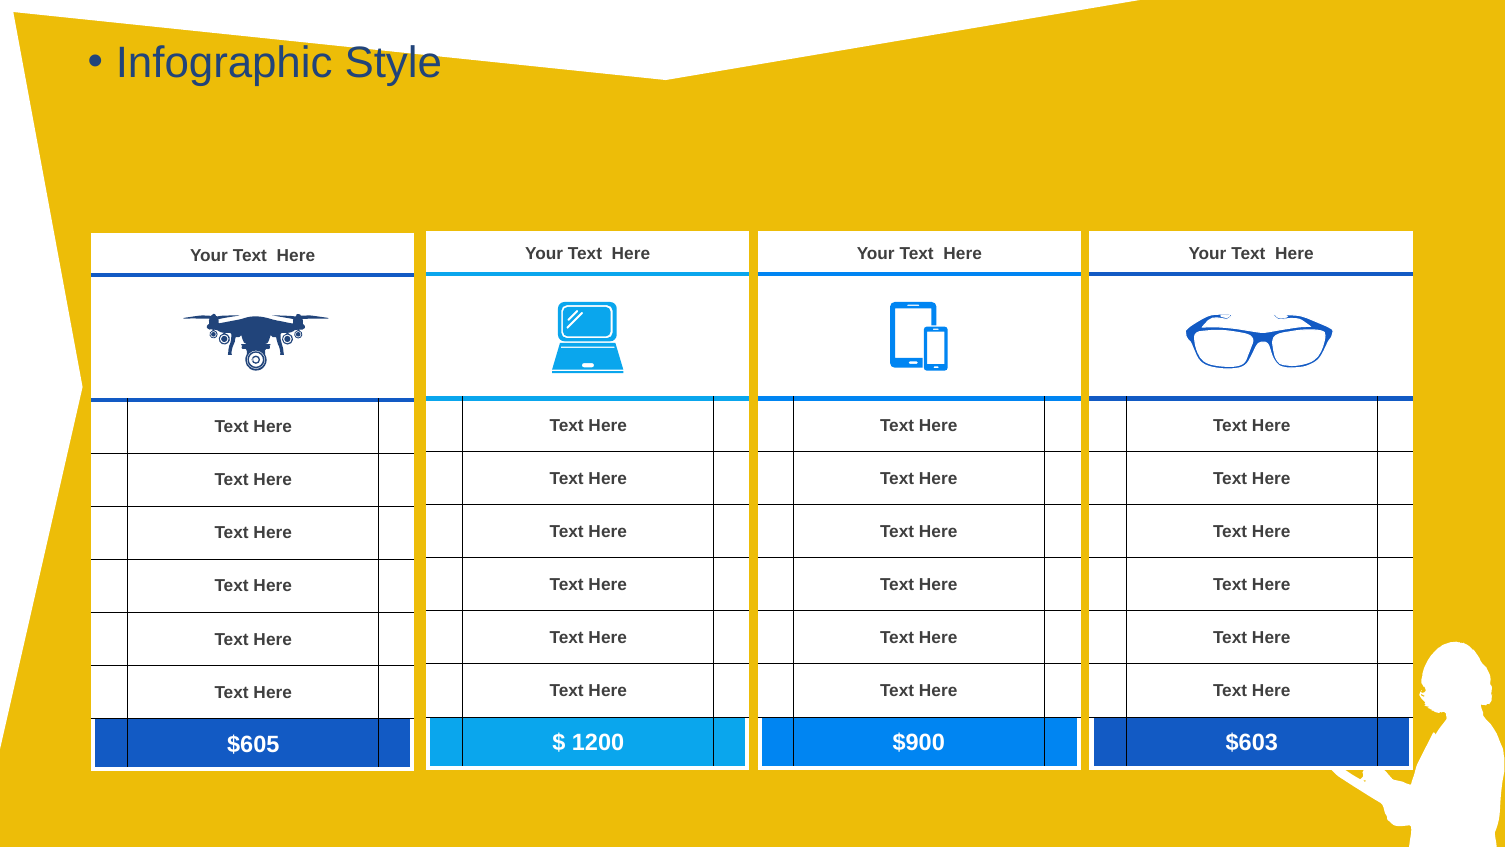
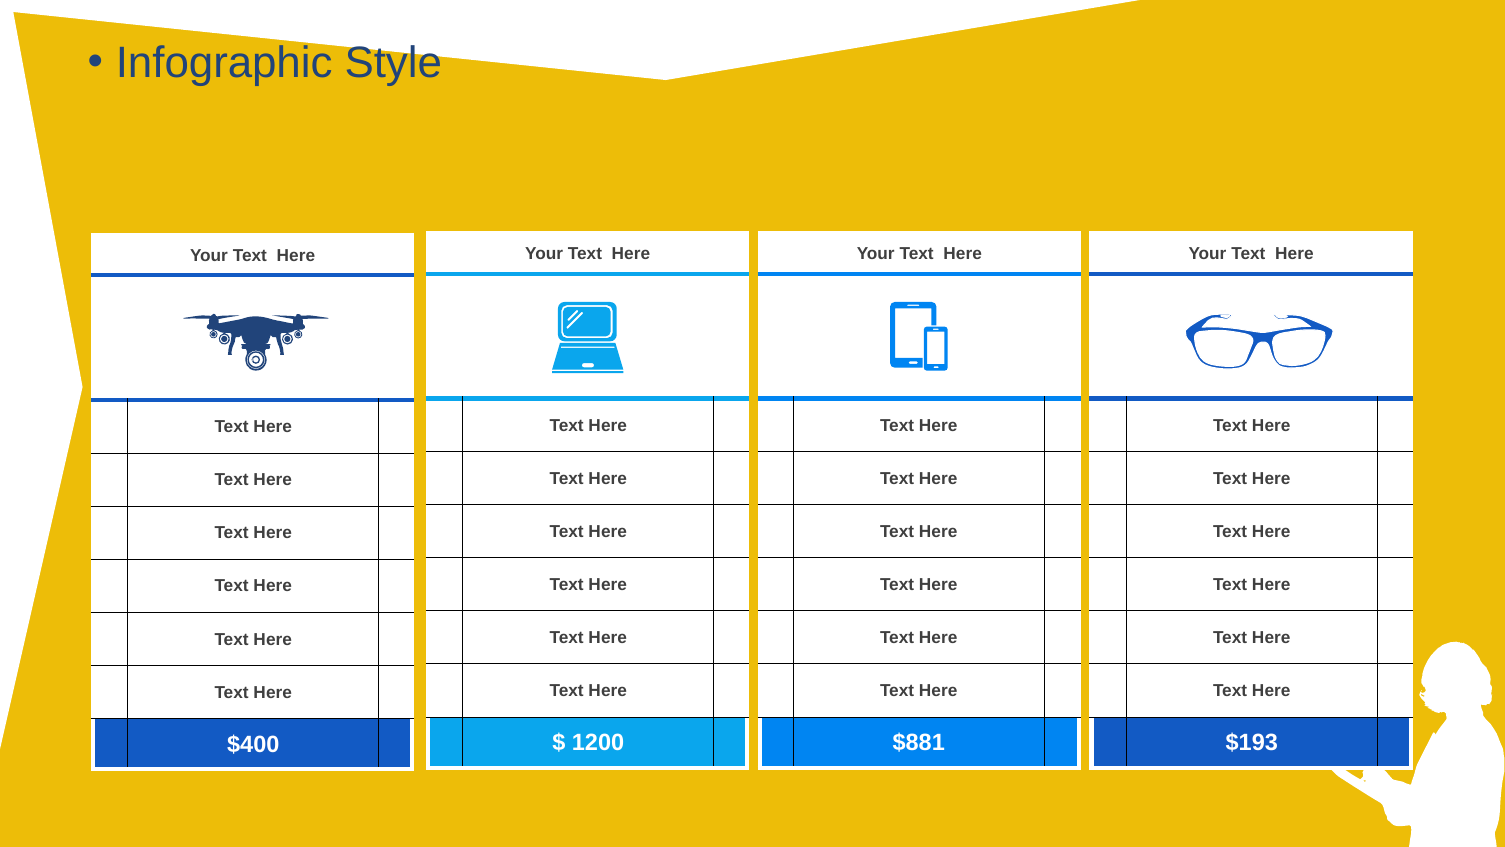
$900: $900 -> $881
$603: $603 -> $193
$605: $605 -> $400
